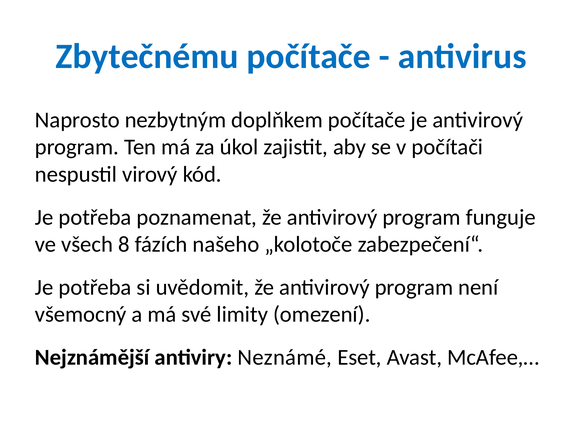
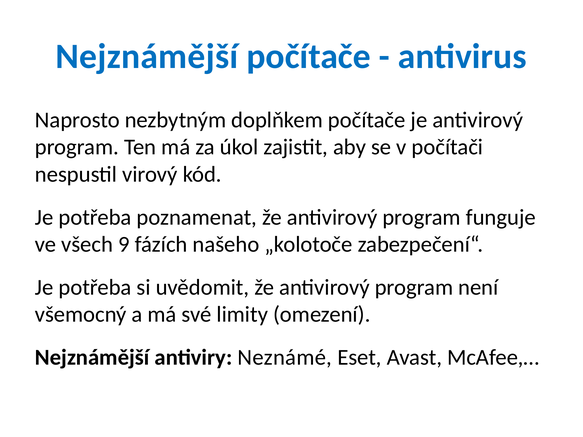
Zbytečnému at (147, 56): Zbytečnému -> Nejznámější
8: 8 -> 9
